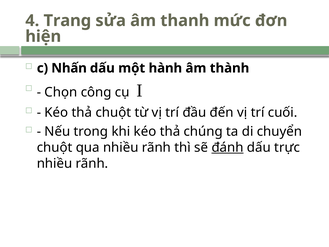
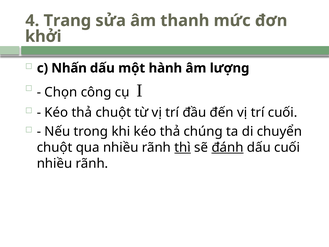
hiện: hiện -> khởi
thành: thành -> lượng
thì underline: none -> present
dấu trực: trực -> cuối
